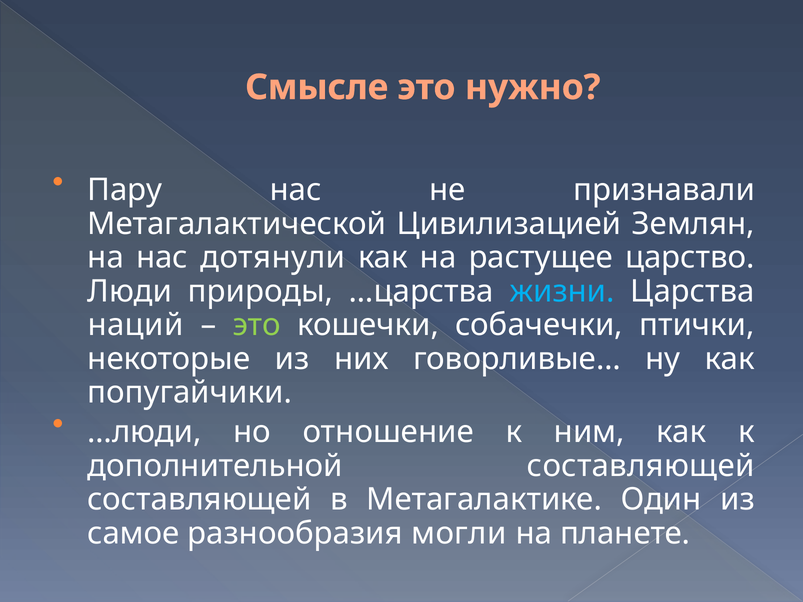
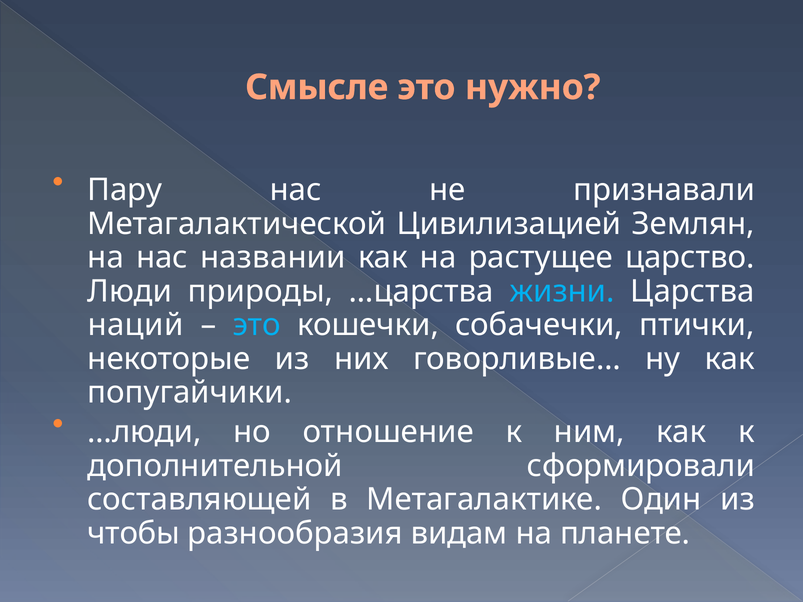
дотянули: дотянули -> названии
это at (257, 325) colour: light green -> light blue
дополнительной составляющей: составляющей -> сформировали
самое: самое -> чтобы
могли: могли -> видам
